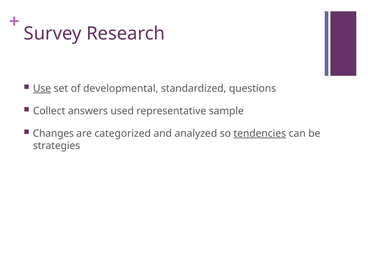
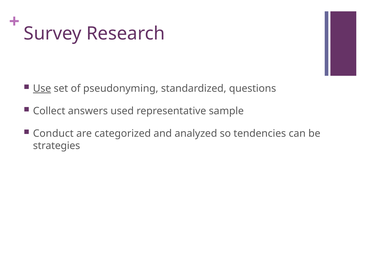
developmental: developmental -> pseudonyming
Changes: Changes -> Conduct
tendencies underline: present -> none
